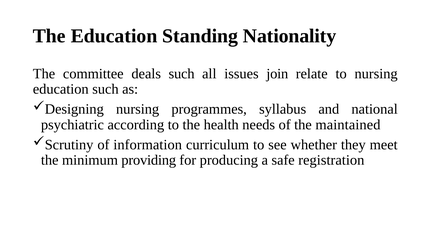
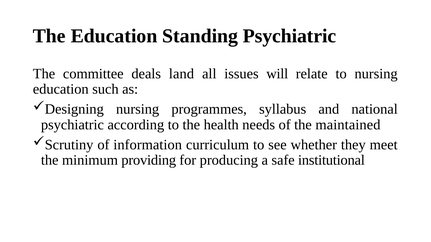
Standing Nationality: Nationality -> Psychiatric
deals such: such -> land
join: join -> will
registration: registration -> institutional
